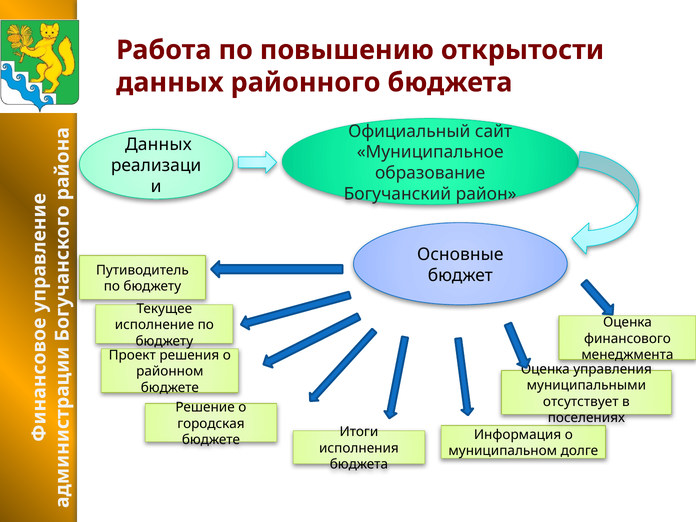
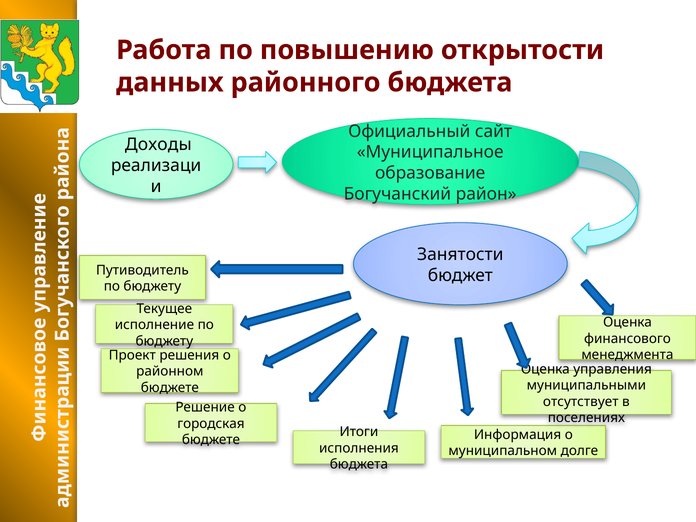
Данных at (158, 145): Данных -> Доходы
Основные: Основные -> Занятости
